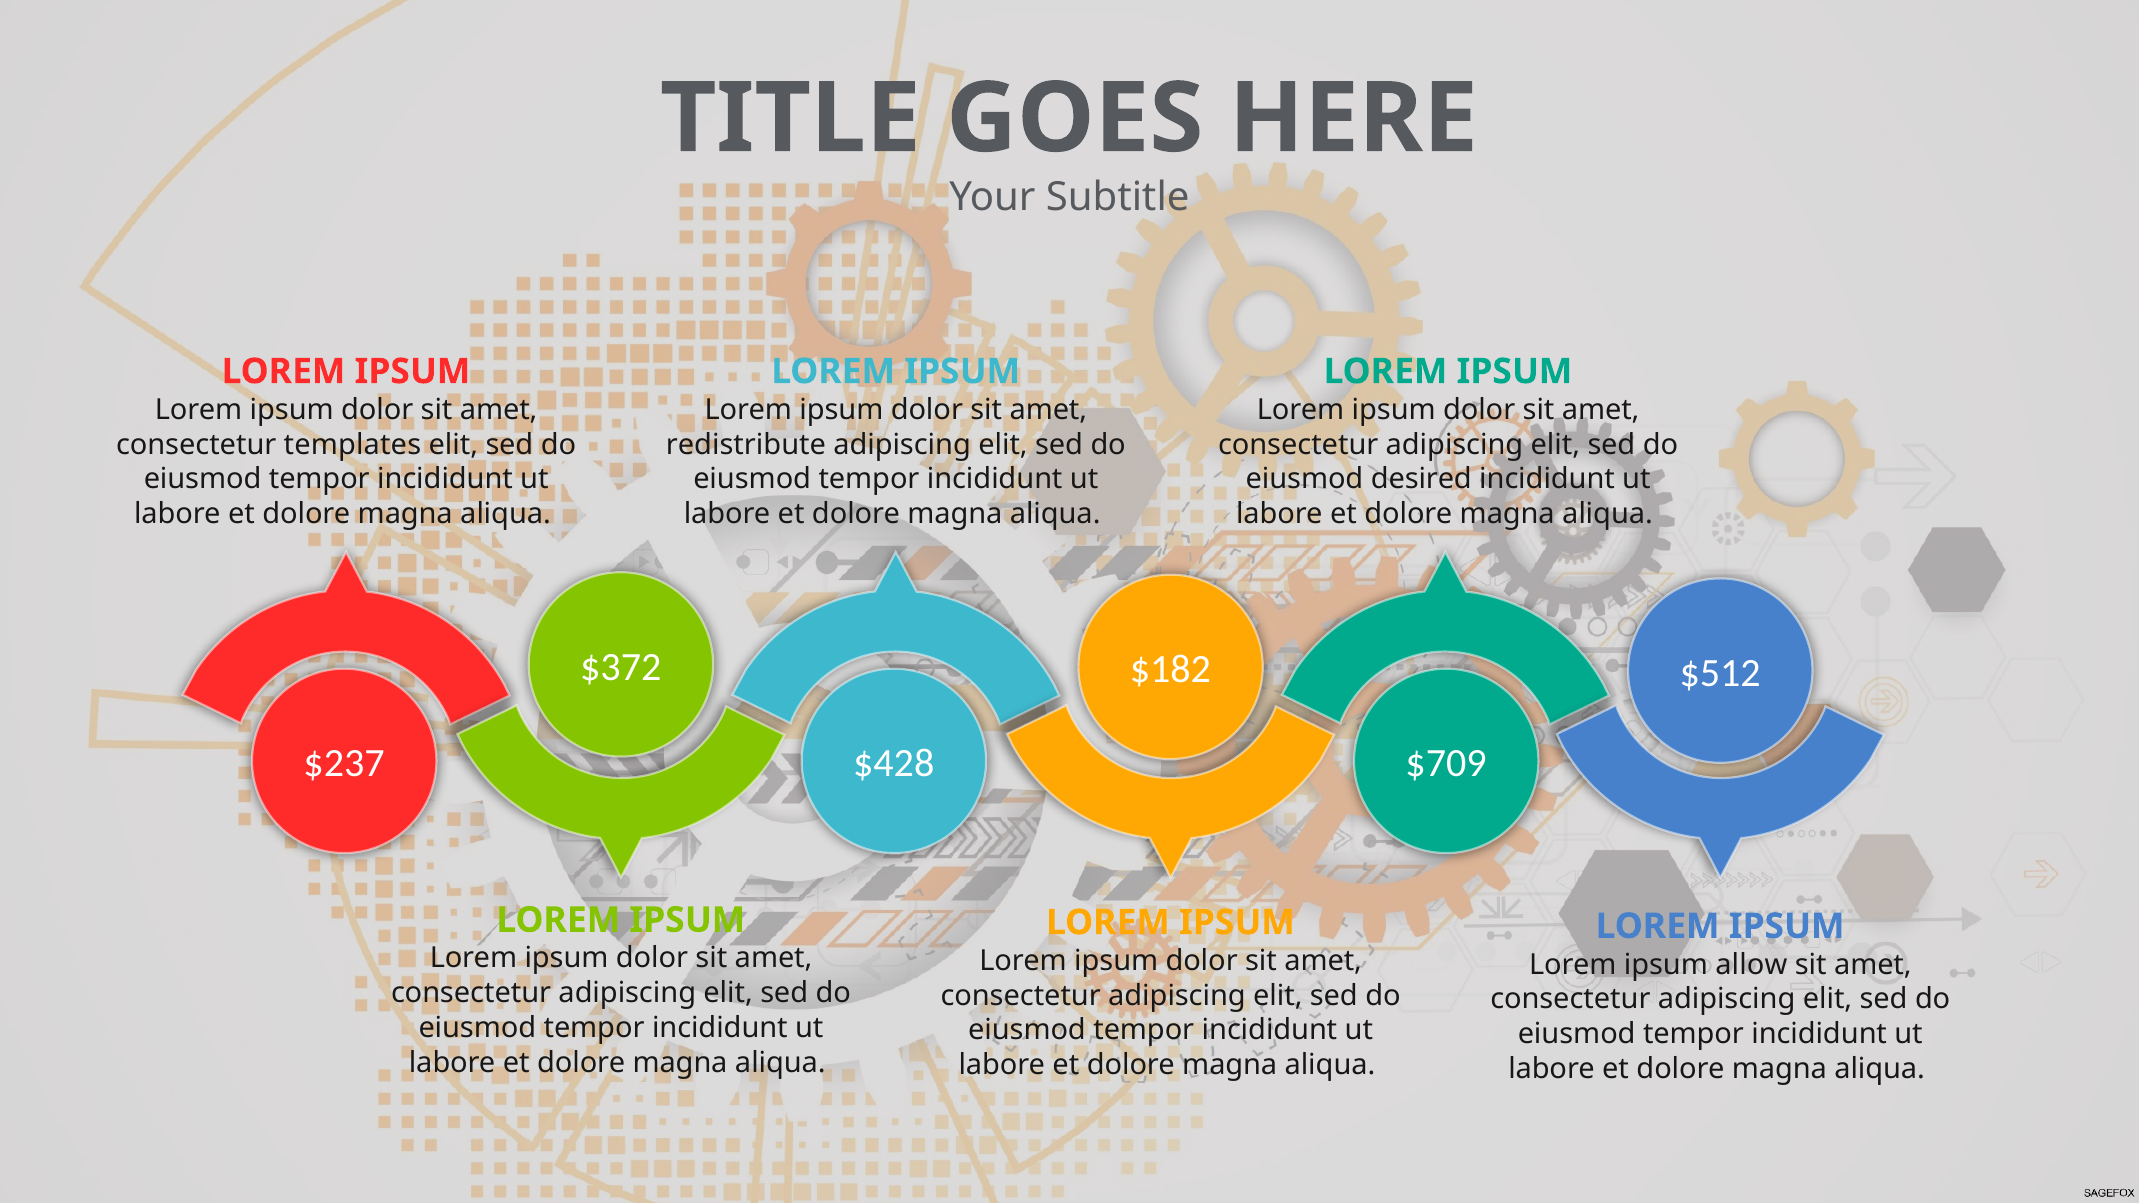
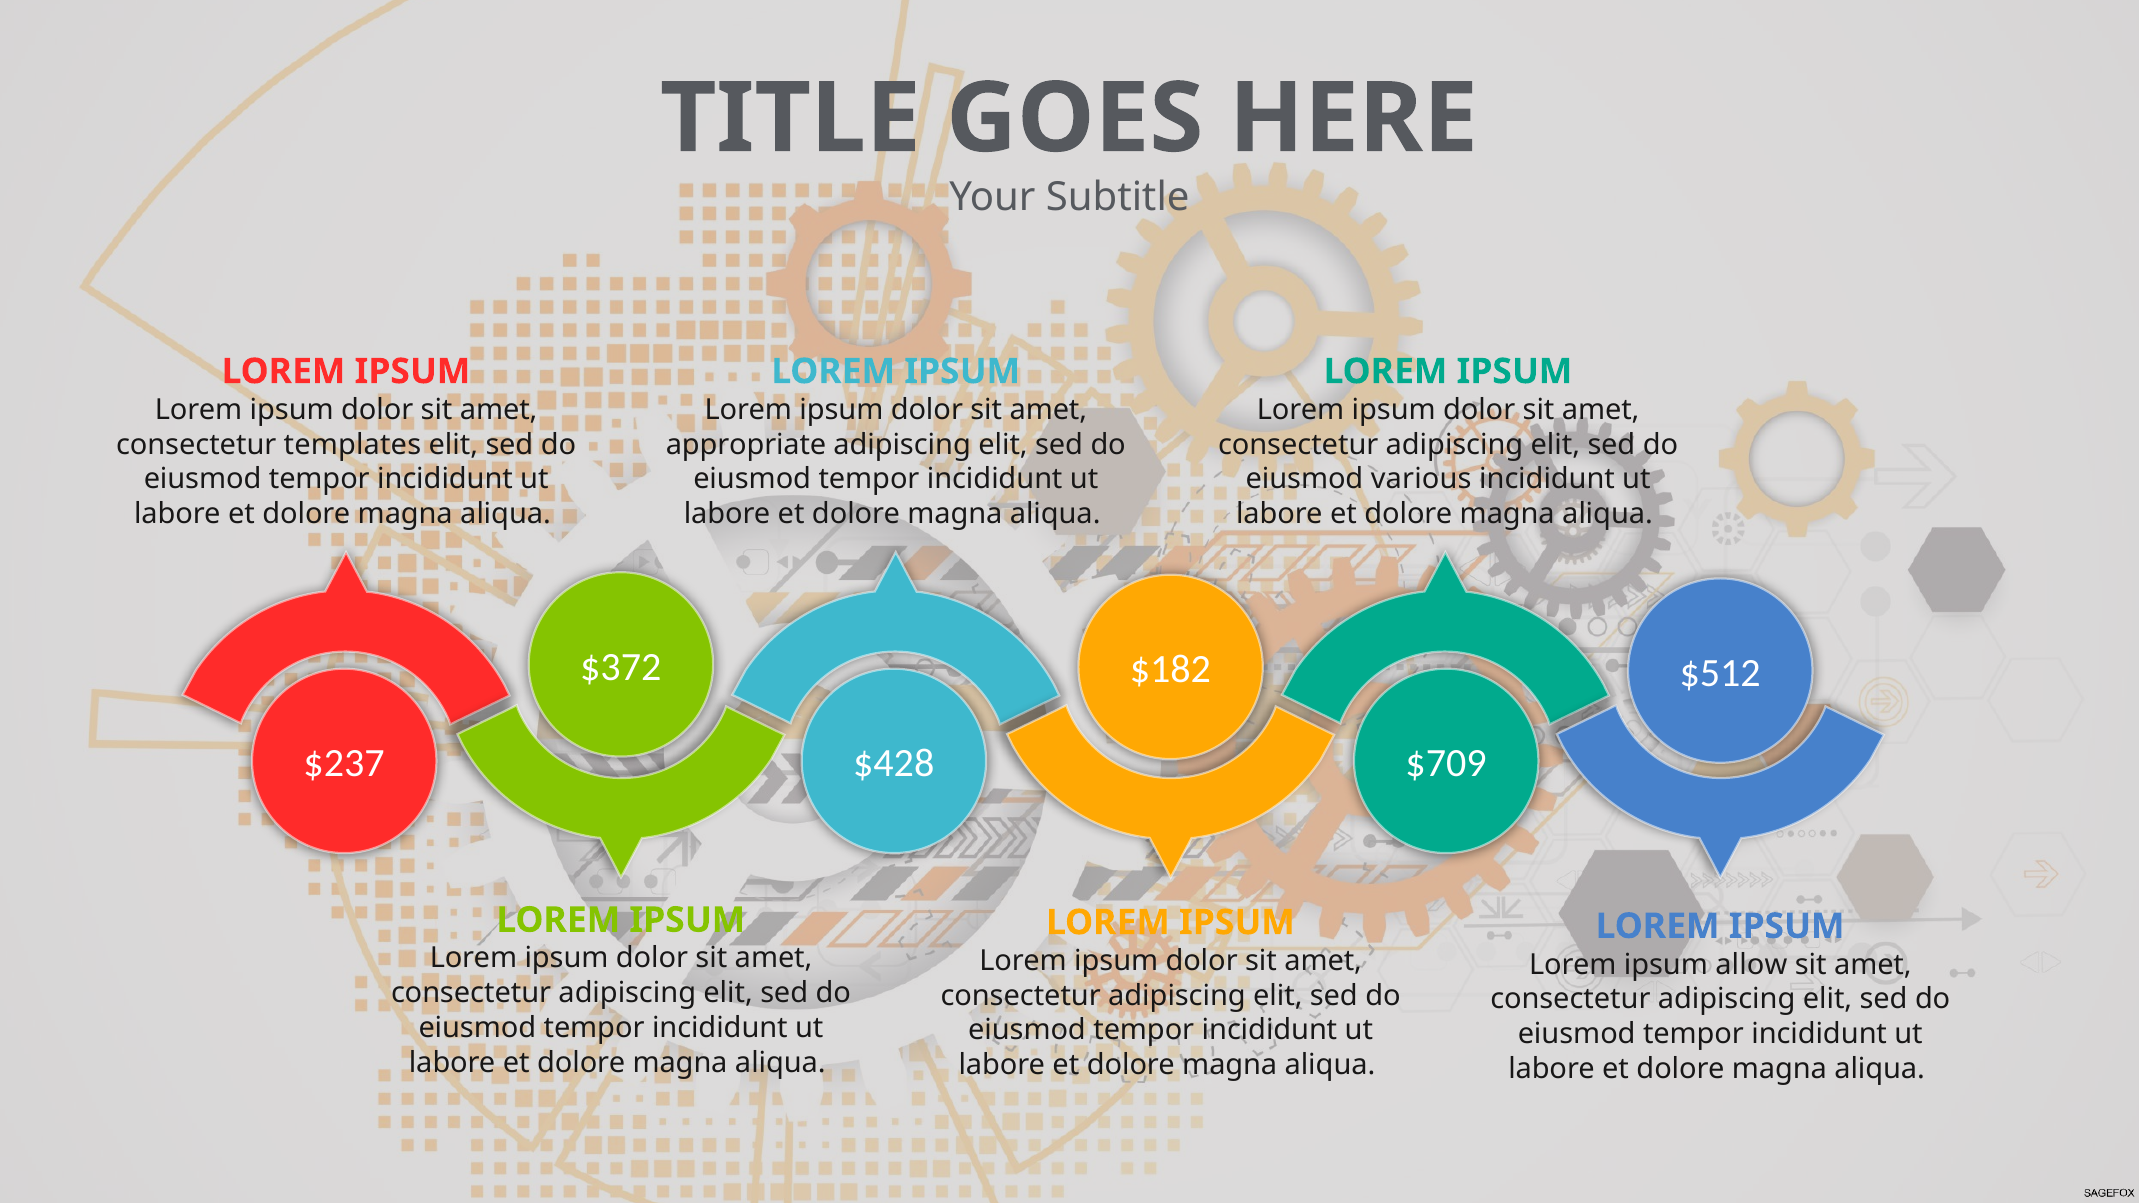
redistribute: redistribute -> appropriate
desired: desired -> various
